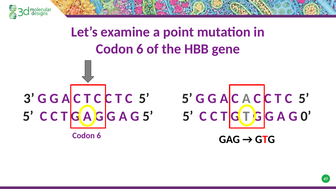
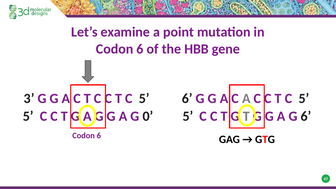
5 at (187, 99): 5 -> 6
G 5: 5 -> 0
G 0: 0 -> 6
